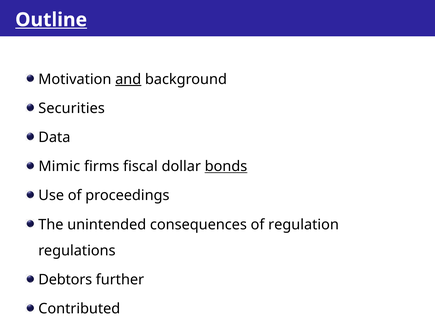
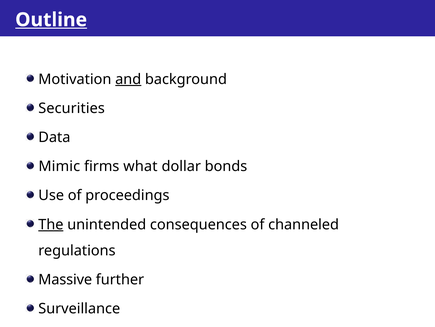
fiscal: fiscal -> what
bonds underline: present -> none
The underline: none -> present
regulation: regulation -> channeled
Debtors: Debtors -> Massive
Contributed: Contributed -> Surveillance
